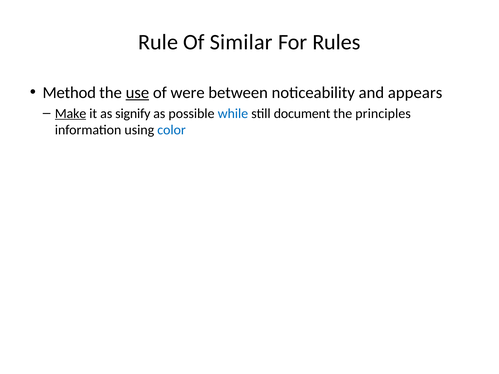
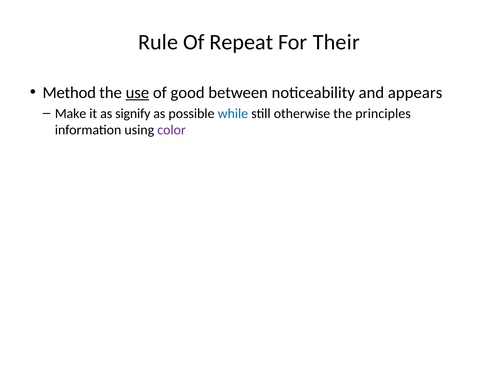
Similar: Similar -> Repeat
Rules: Rules -> Their
were: were -> good
Make underline: present -> none
document: document -> otherwise
color colour: blue -> purple
